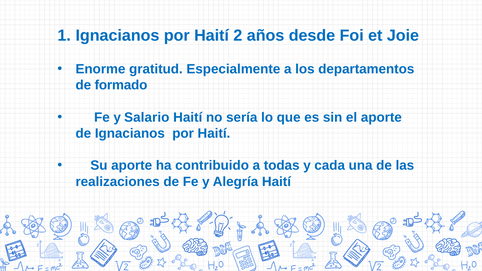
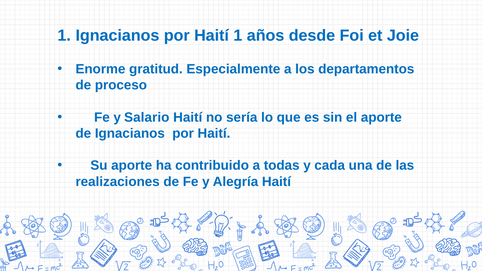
Haití 2: 2 -> 1
formado: formado -> proceso
